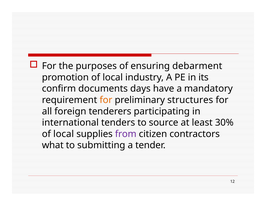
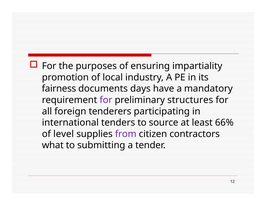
debarment: debarment -> impartiality
confirm: confirm -> fairness
for at (106, 100) colour: orange -> purple
30%: 30% -> 66%
local at (64, 134): local -> level
